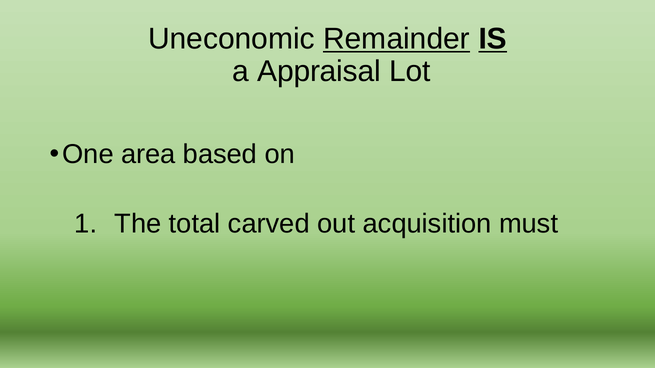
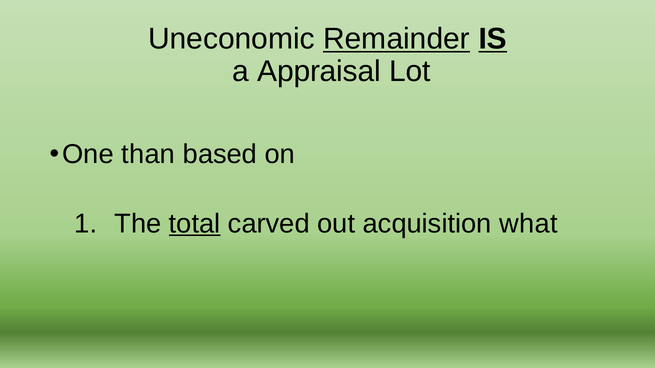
area: area -> than
total underline: none -> present
must: must -> what
